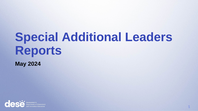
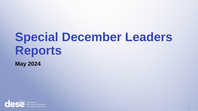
Additional: Additional -> December
